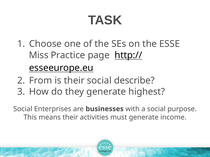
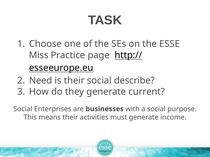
From: From -> Need
highest: highest -> current
